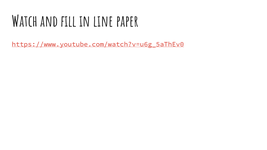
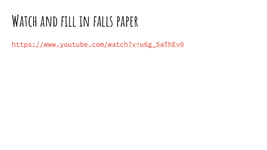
line: line -> falls
